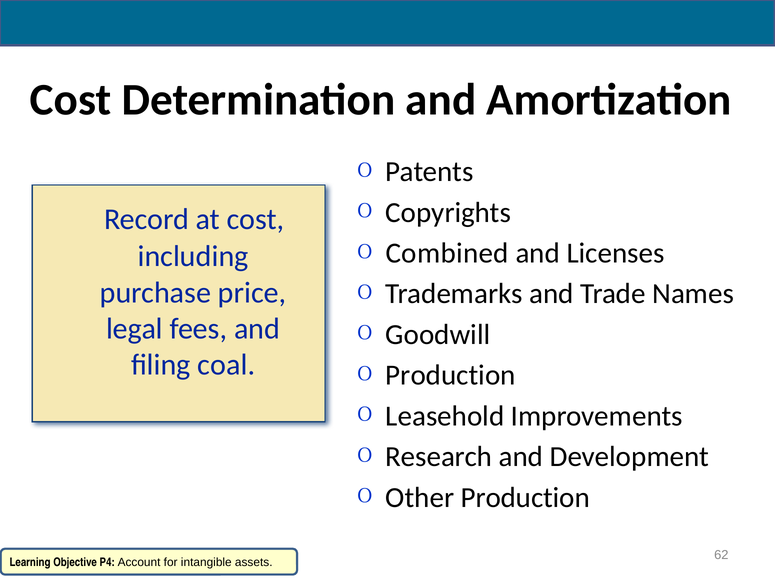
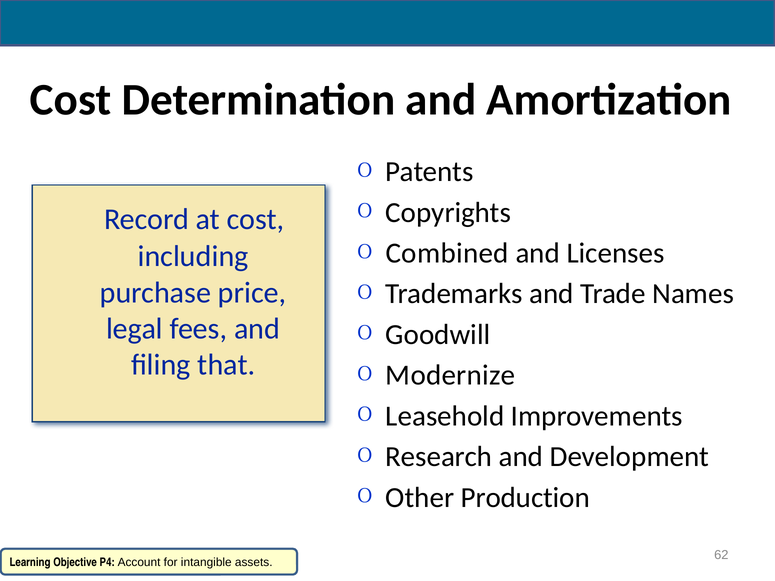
coal: coal -> that
Production at (451, 375): Production -> Modernize
